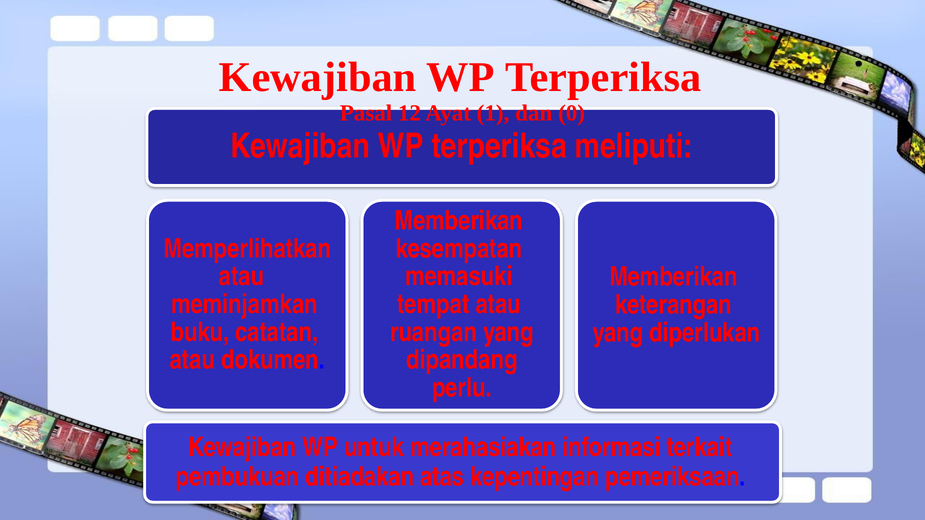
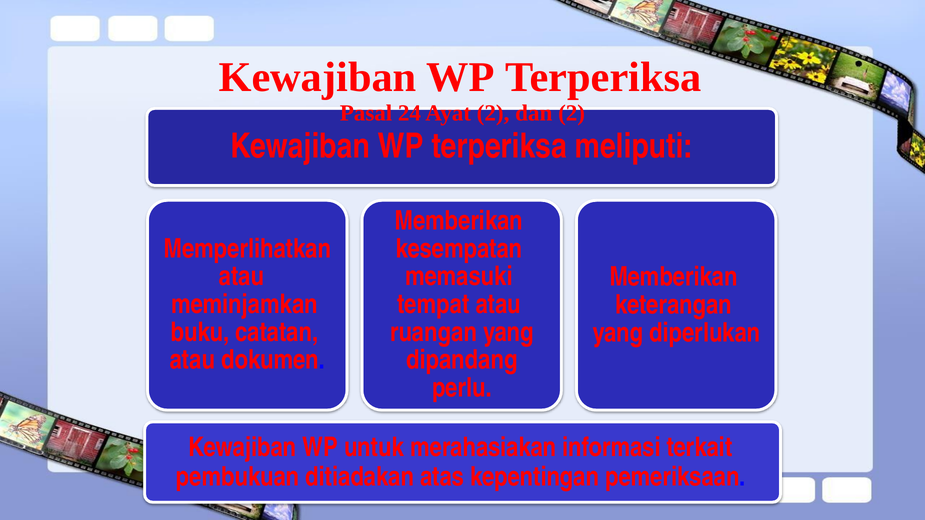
12: 12 -> 24
Ayat 1: 1 -> 2
dan 0: 0 -> 2
